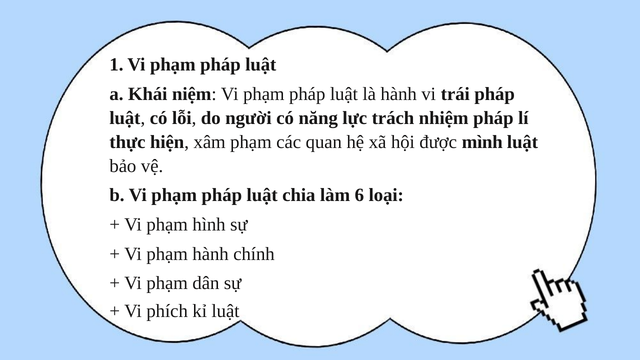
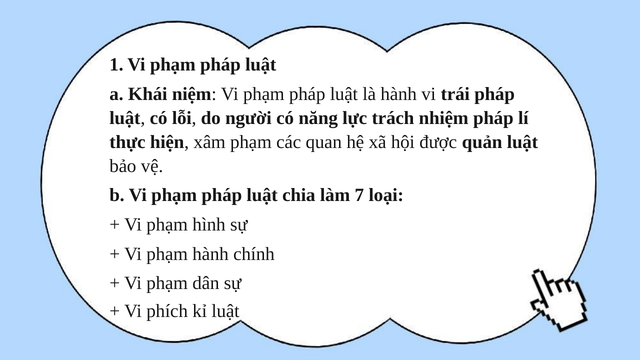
mình: mình -> quản
6: 6 -> 7
